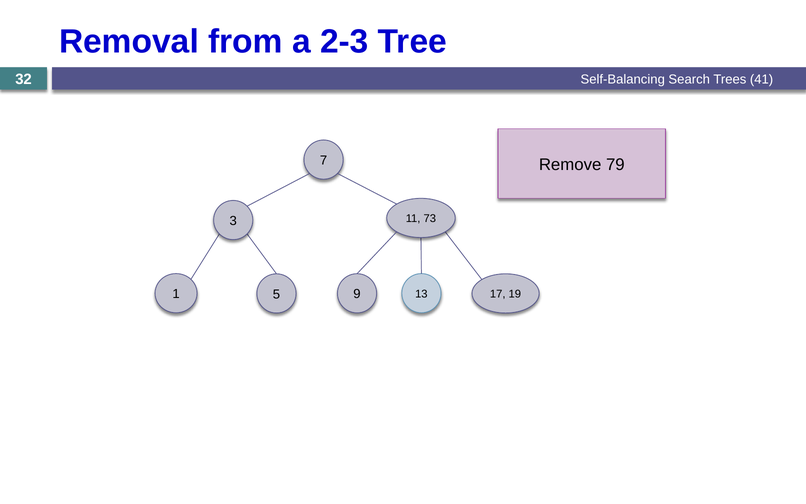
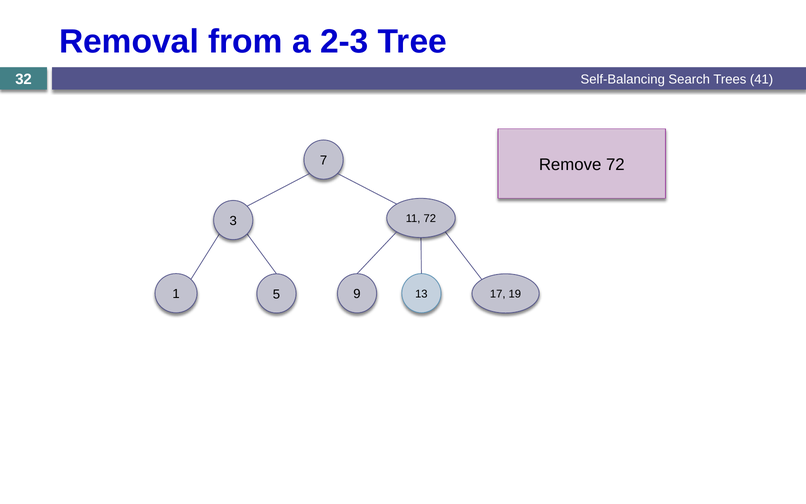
Remove 79: 79 -> 72
11 73: 73 -> 72
